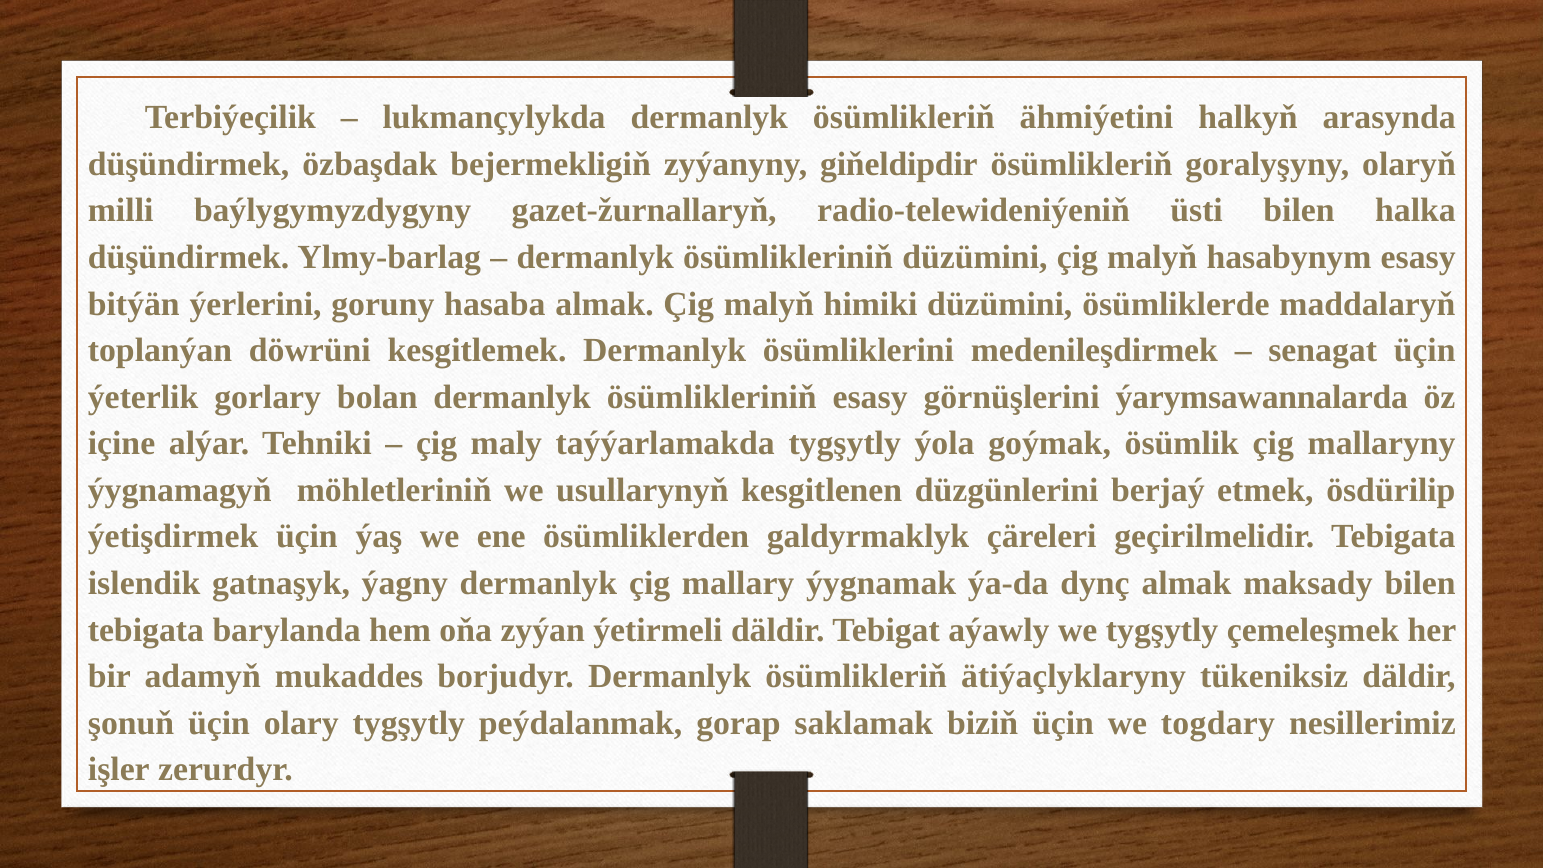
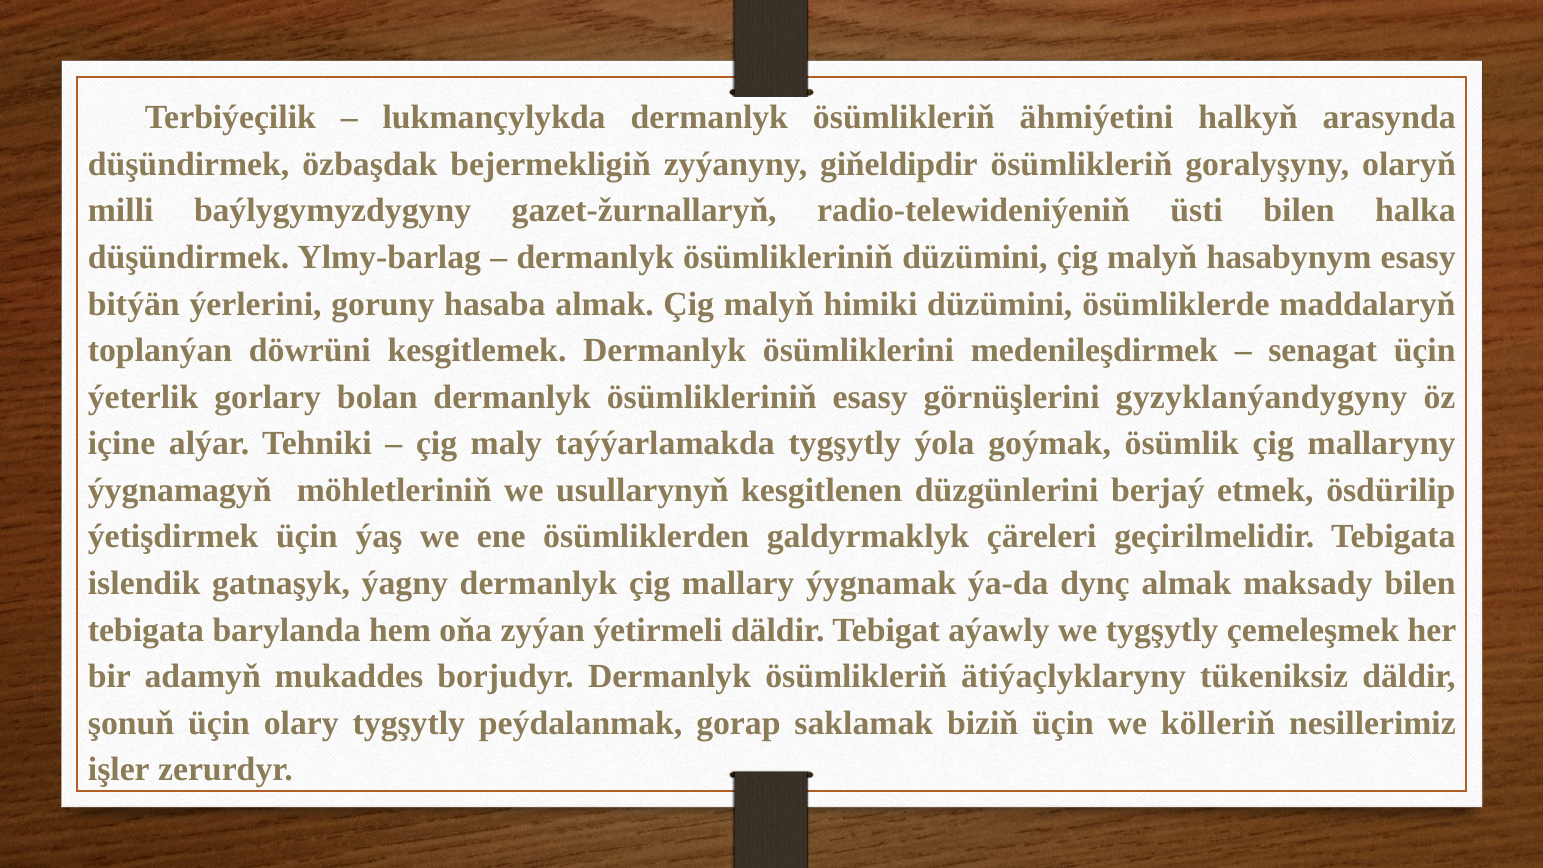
ýarymsawannalarda: ýarymsawannalarda -> gyzyklanýandygyny
togdary: togdary -> kölleriň
